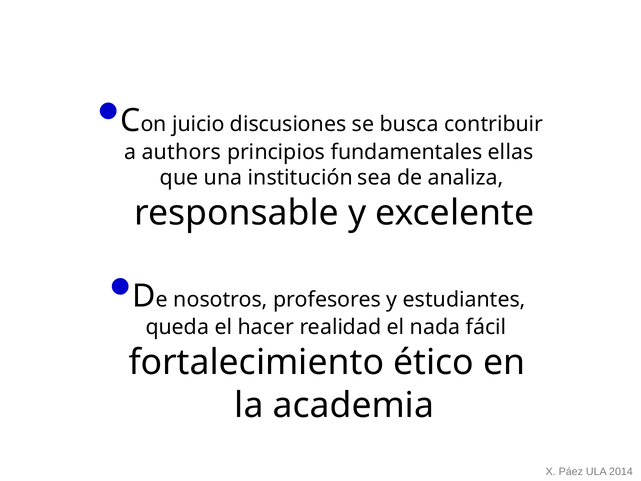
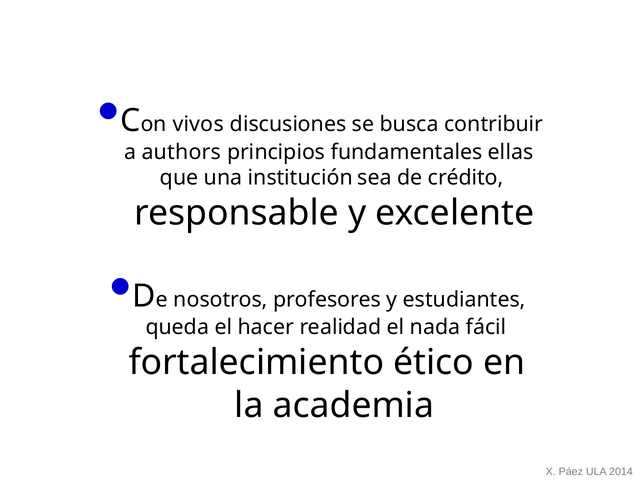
juicio: juicio -> vivos
analiza: analiza -> crédito
